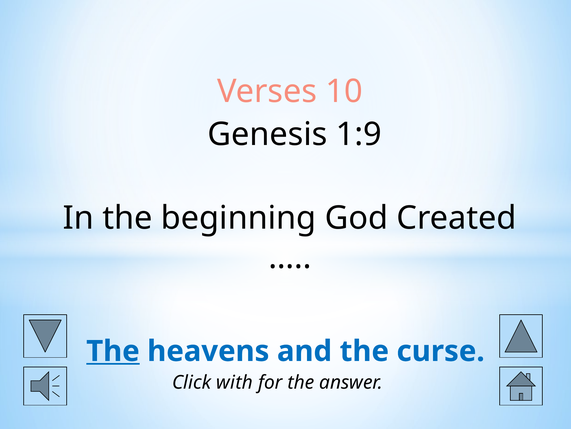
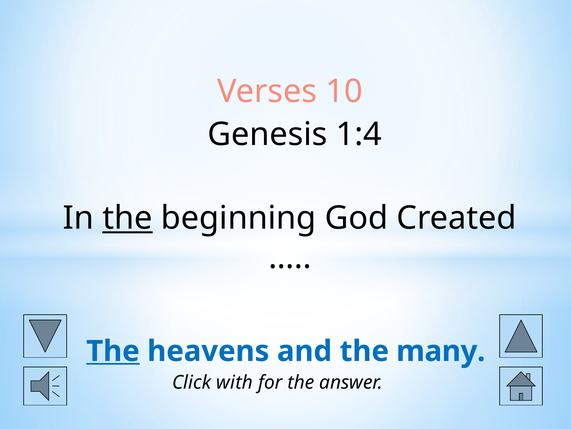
1:9: 1:9 -> 1:4
the at (128, 218) underline: none -> present
curse: curse -> many
